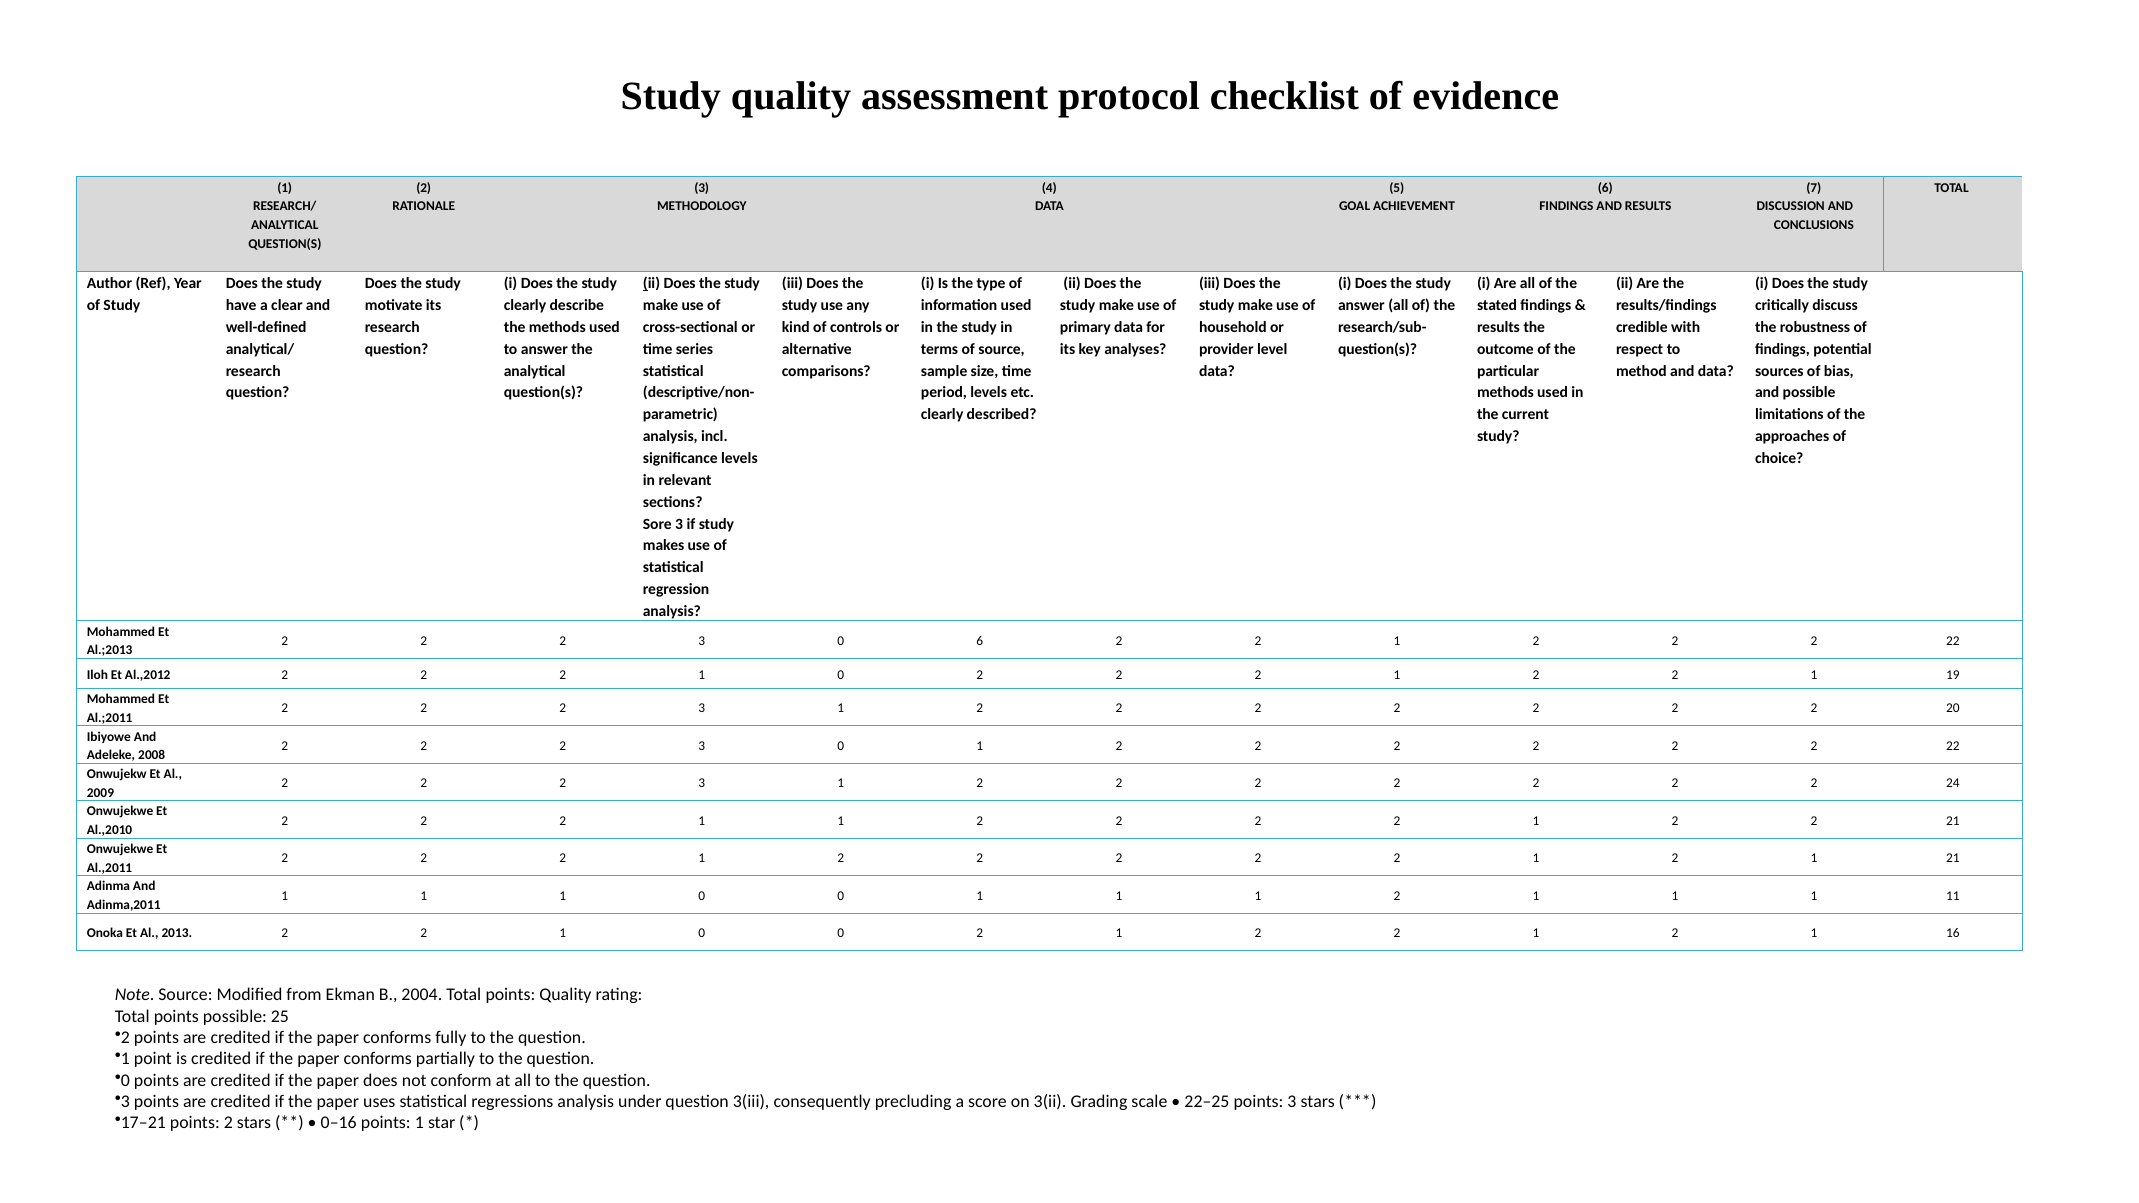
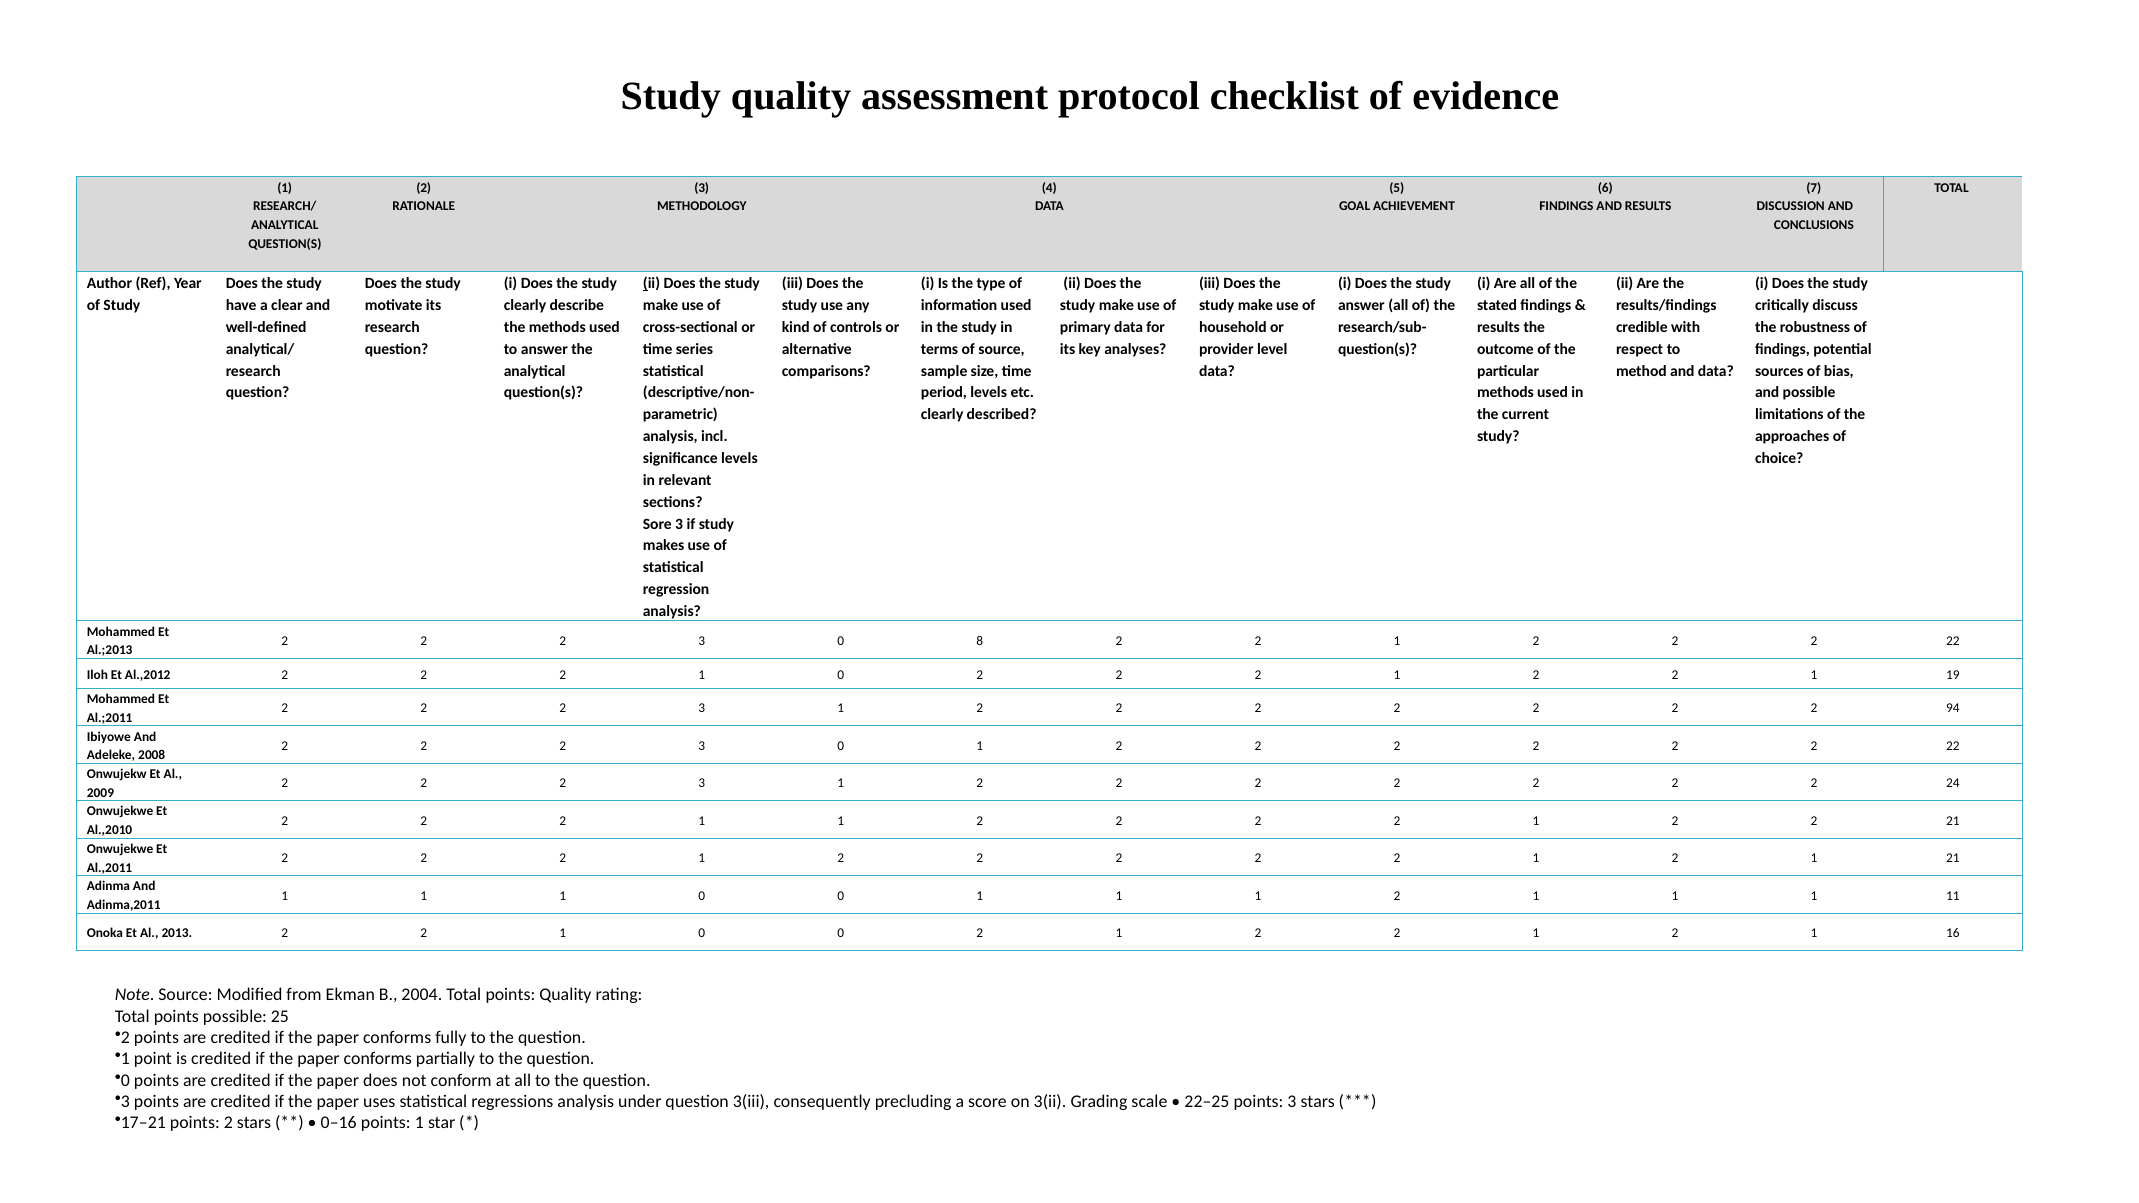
0 6: 6 -> 8
20: 20 -> 94
